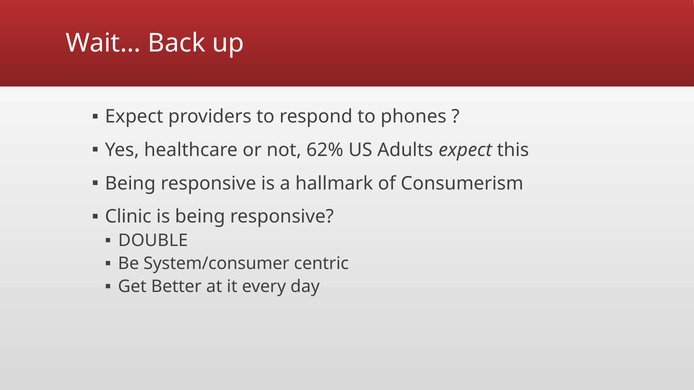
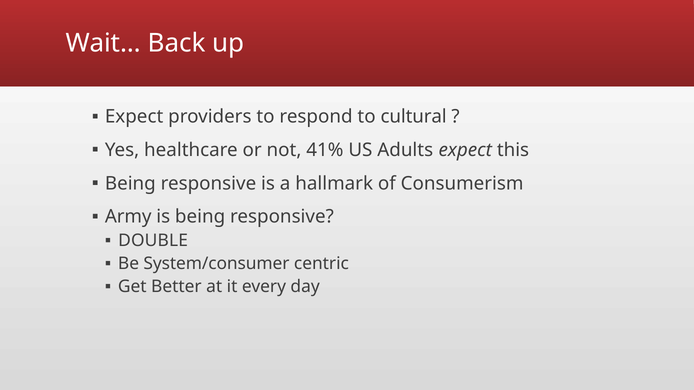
phones: phones -> cultural
62%: 62% -> 41%
Clinic: Clinic -> Army
